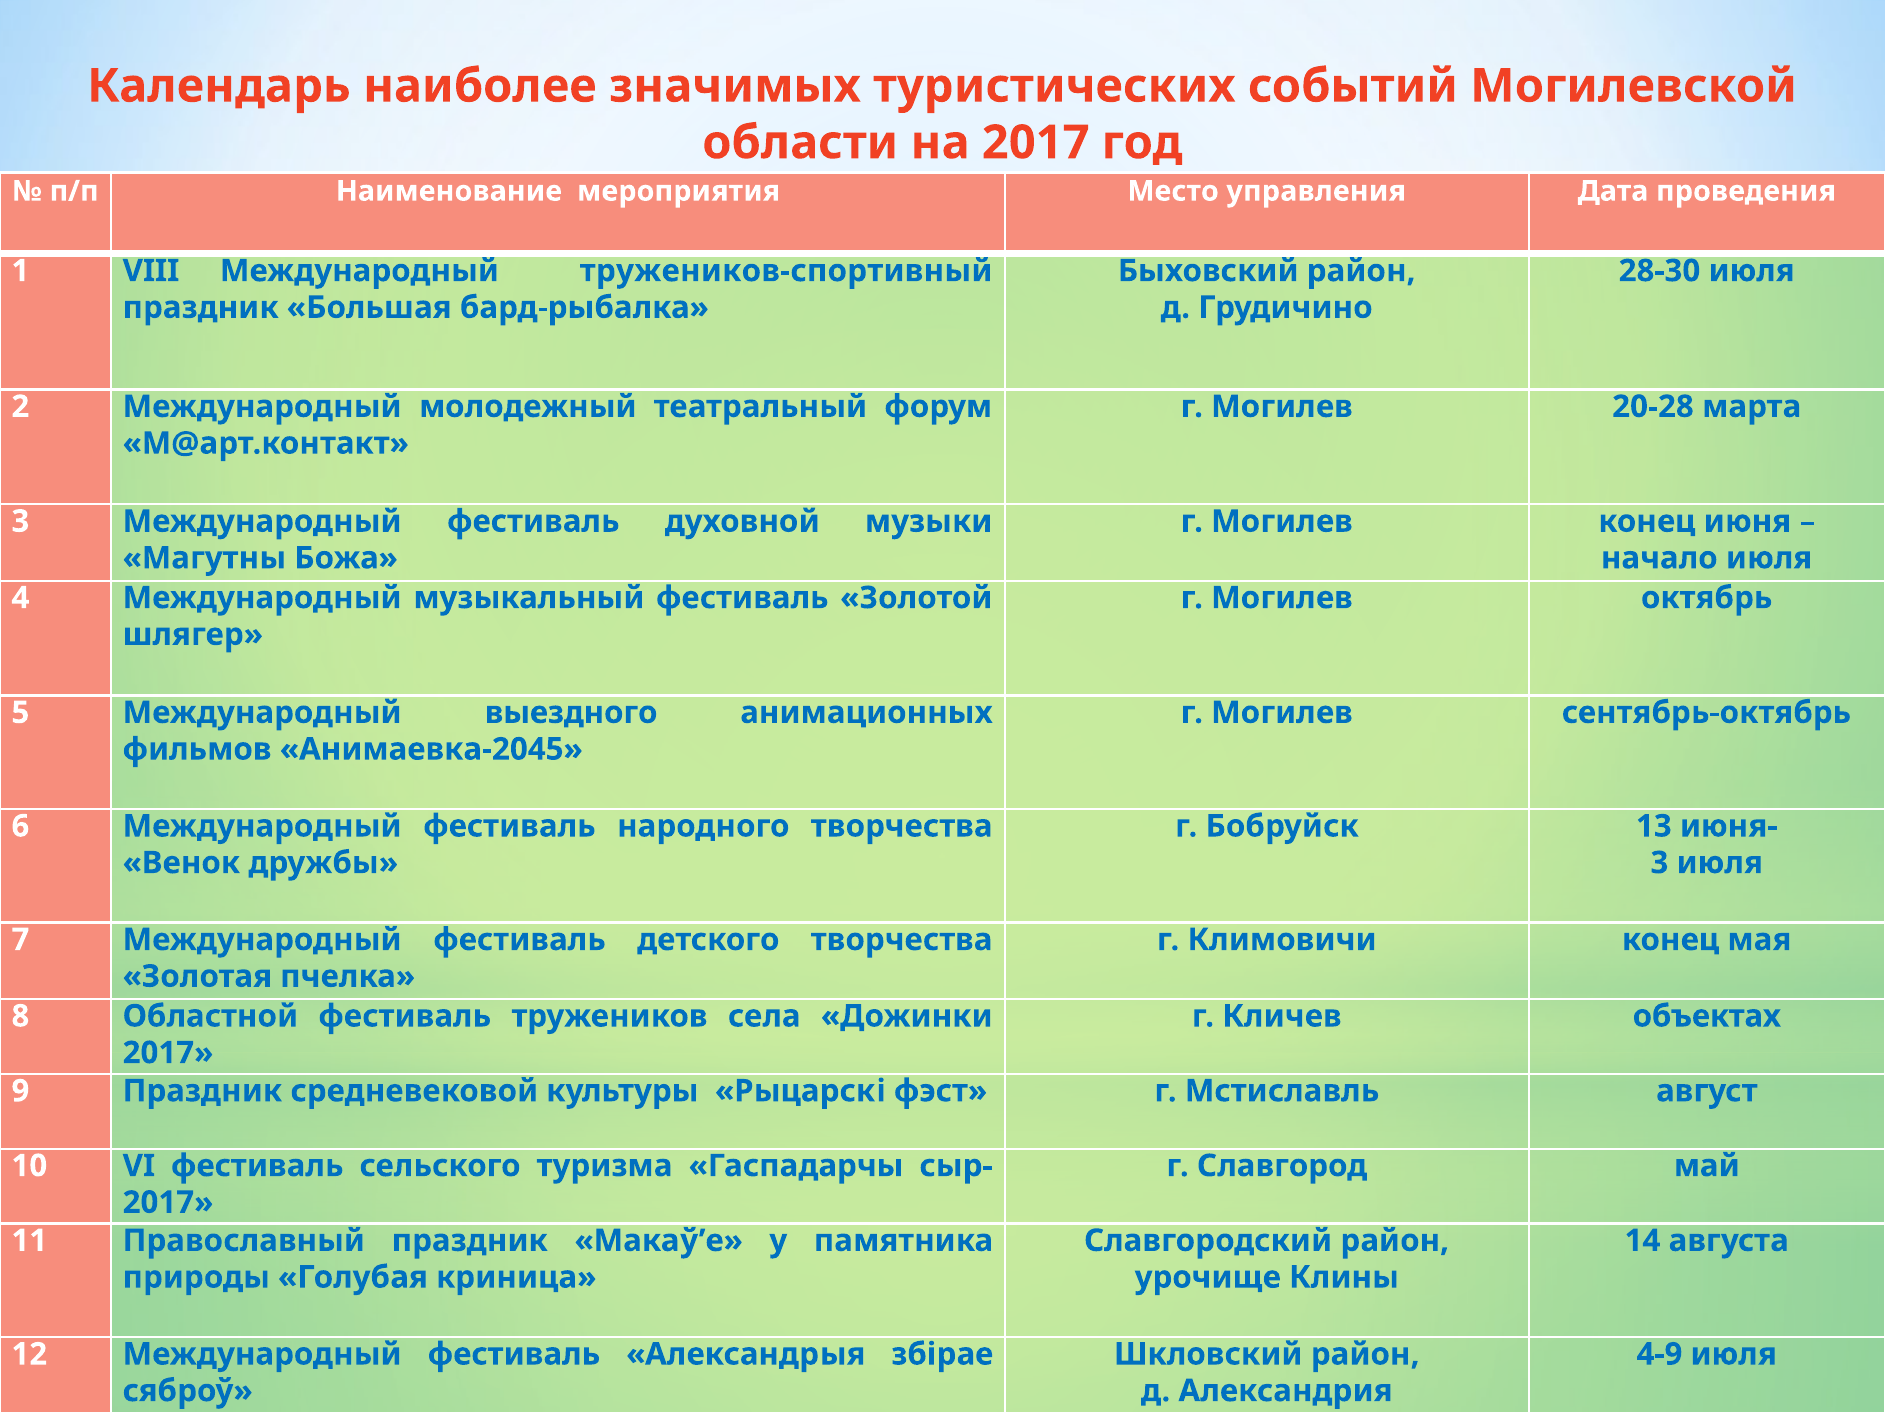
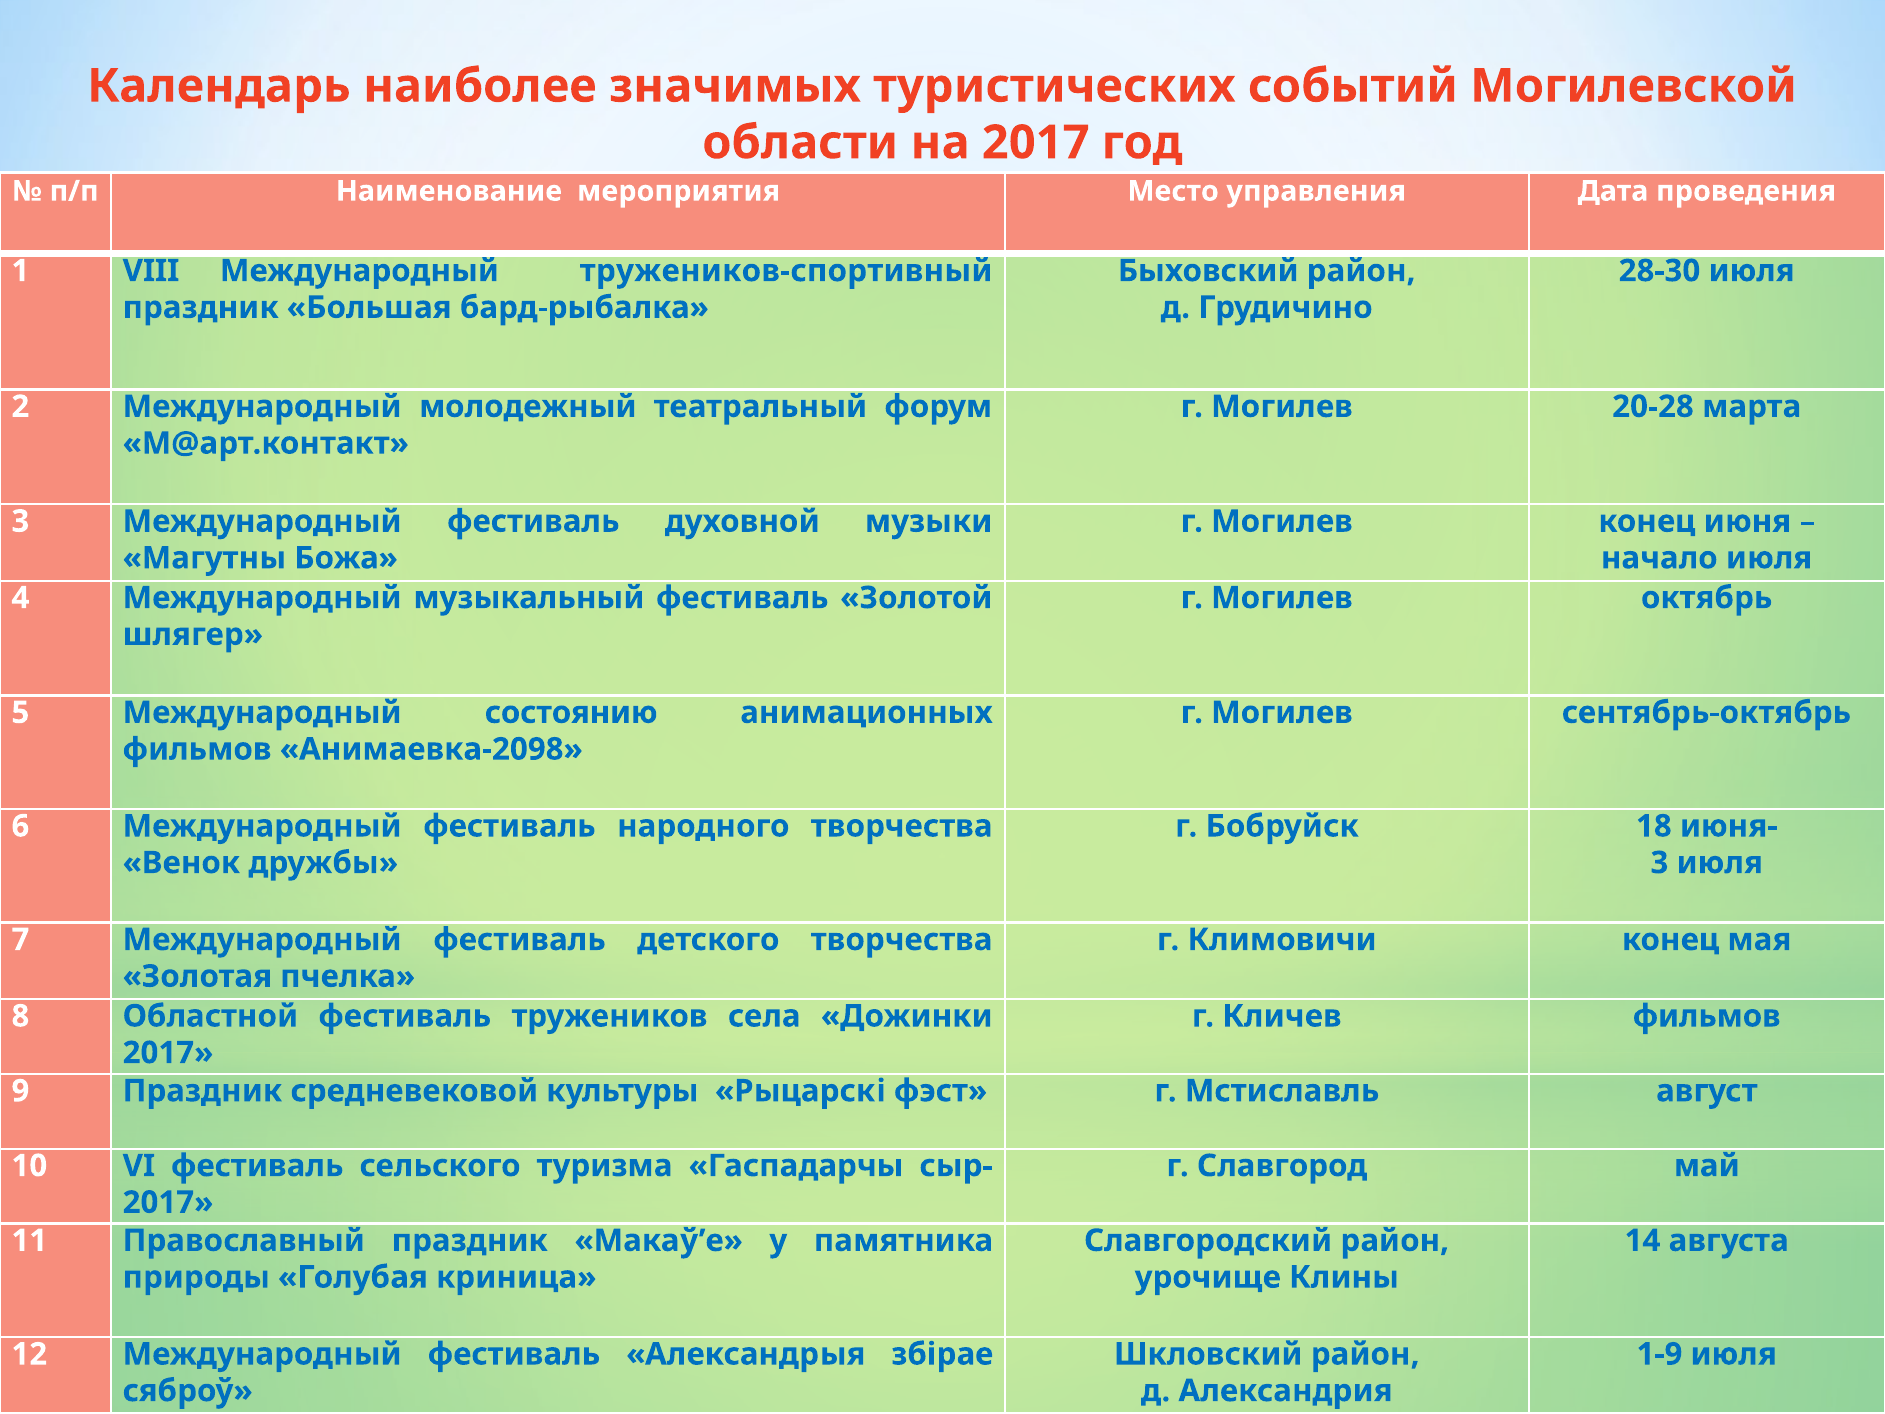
выездного: выездного -> состоянию
Анимаевка-2045: Анимаевка-2045 -> Анимаевка-2098
13: 13 -> 18
Кличев объектах: объектах -> фильмов
4-9: 4-9 -> 1-9
